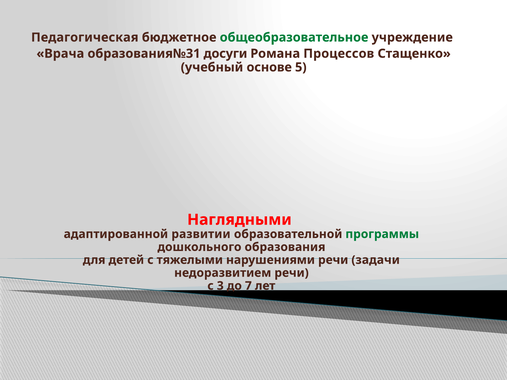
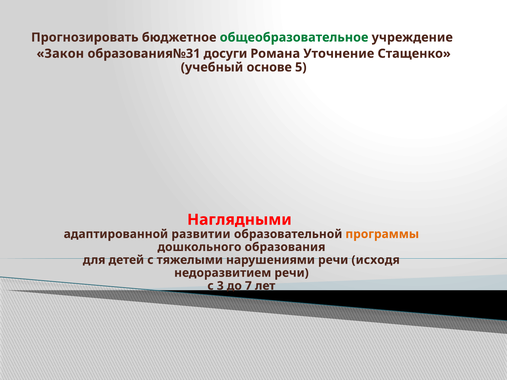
Педагогическая: Педагогическая -> Прогнозировать
Врача: Врача -> Закон
Процессов: Процессов -> Уточнение
программы colour: green -> orange
задачи: задачи -> исходя
